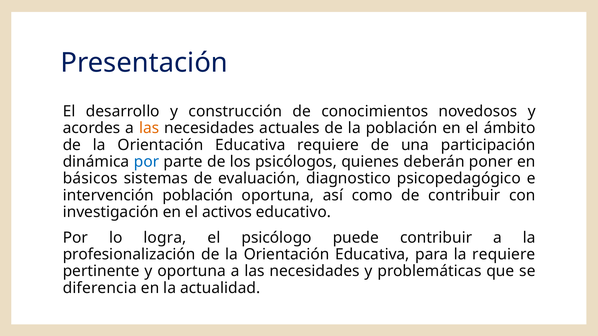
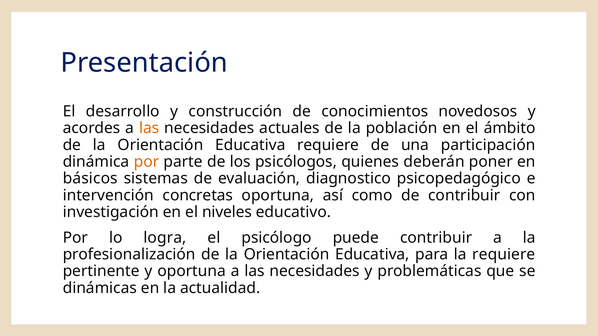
por at (146, 162) colour: blue -> orange
intervención población: población -> concretas
activos: activos -> niveles
diferencia: diferencia -> dinámicas
